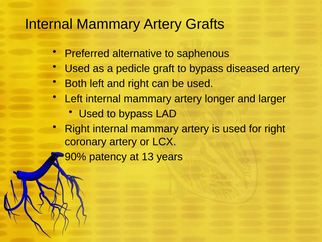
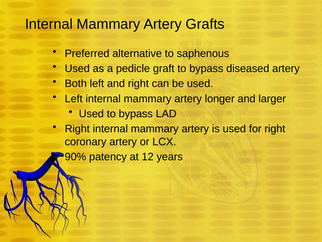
13: 13 -> 12
